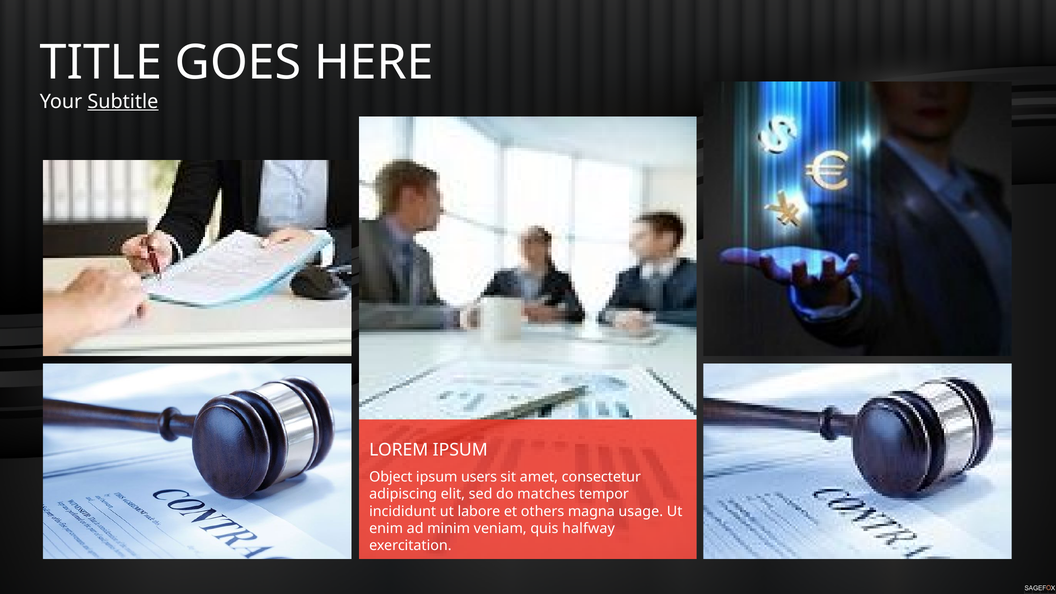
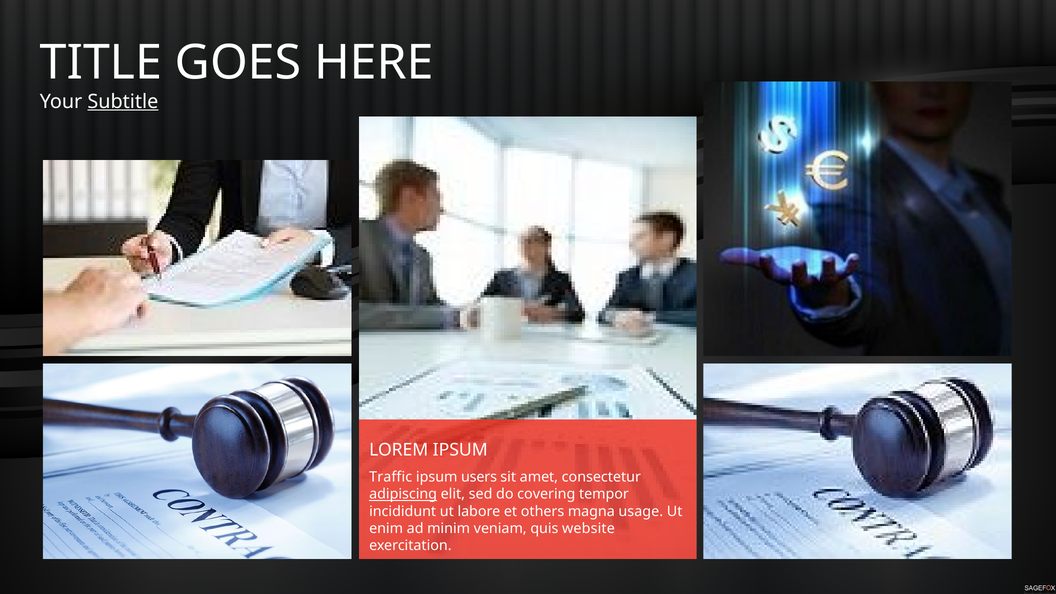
Object: Object -> Traffic
adipiscing underline: none -> present
matches: matches -> covering
halfway: halfway -> website
